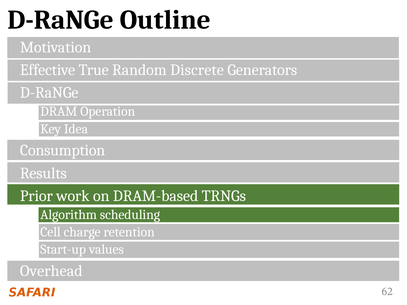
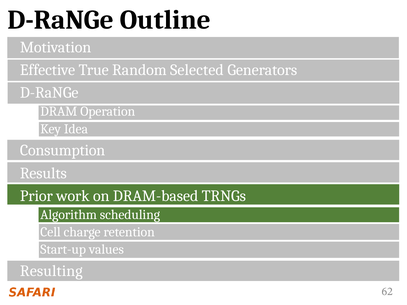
Discrete: Discrete -> Selected
Overhead: Overhead -> Resulting
